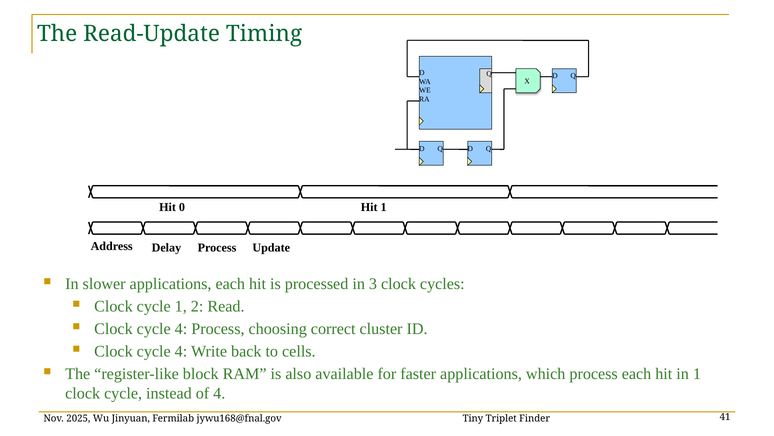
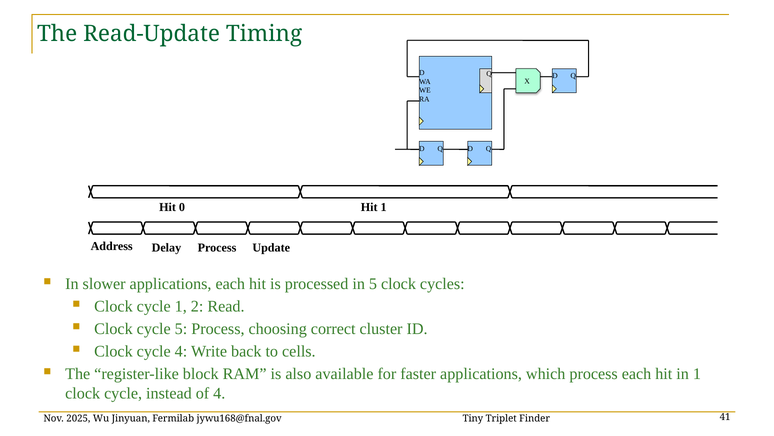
in 3: 3 -> 5
4 at (181, 328): 4 -> 5
